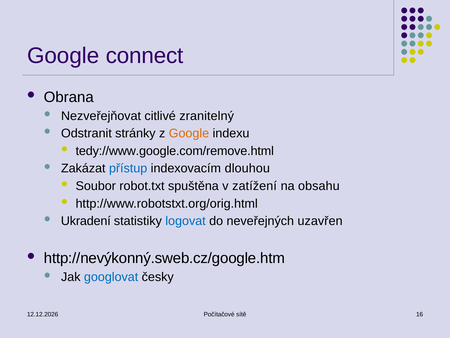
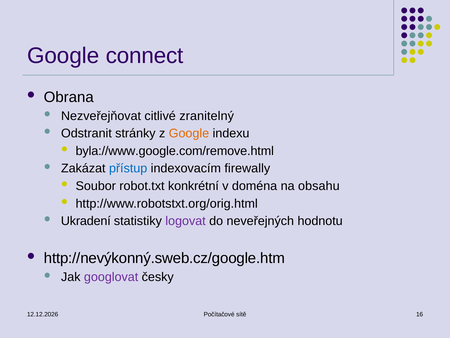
tedy://www.google.com/remove.html: tedy://www.google.com/remove.html -> byla://www.google.com/remove.html
dlouhou: dlouhou -> firewally
spuštěna: spuštěna -> konkrétní
zatížení: zatížení -> doména
logovat colour: blue -> purple
uzavřen: uzavřen -> hodnotu
googlovat colour: blue -> purple
